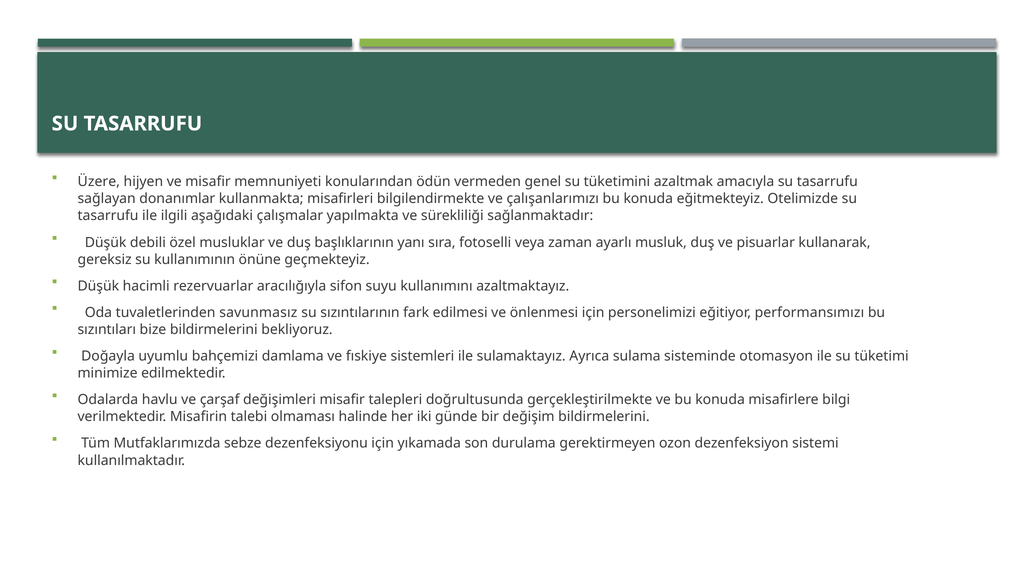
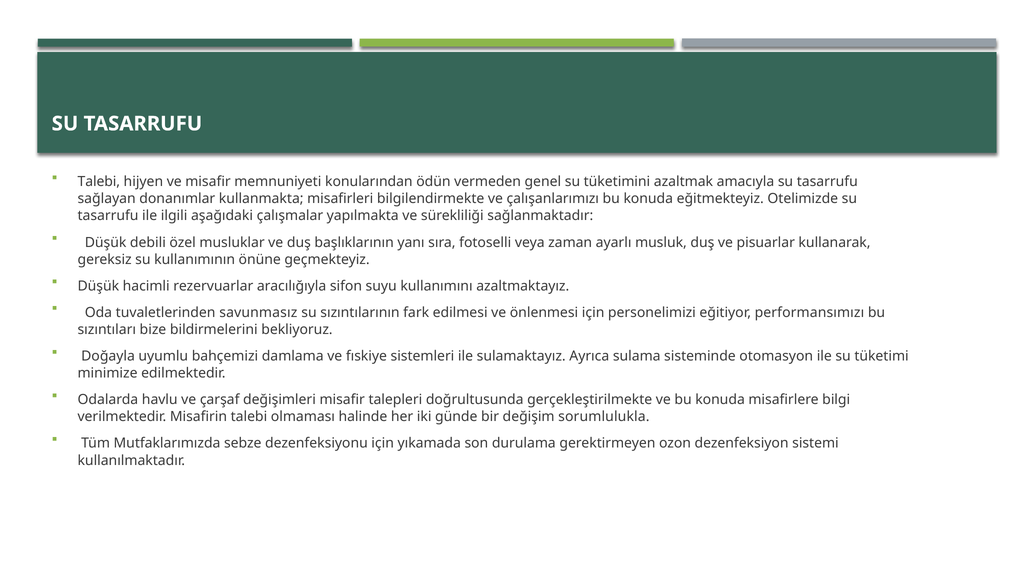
Üzere at (99, 182): Üzere -> Talebi
değişim bildirmelerini: bildirmelerini -> sorumlulukla
